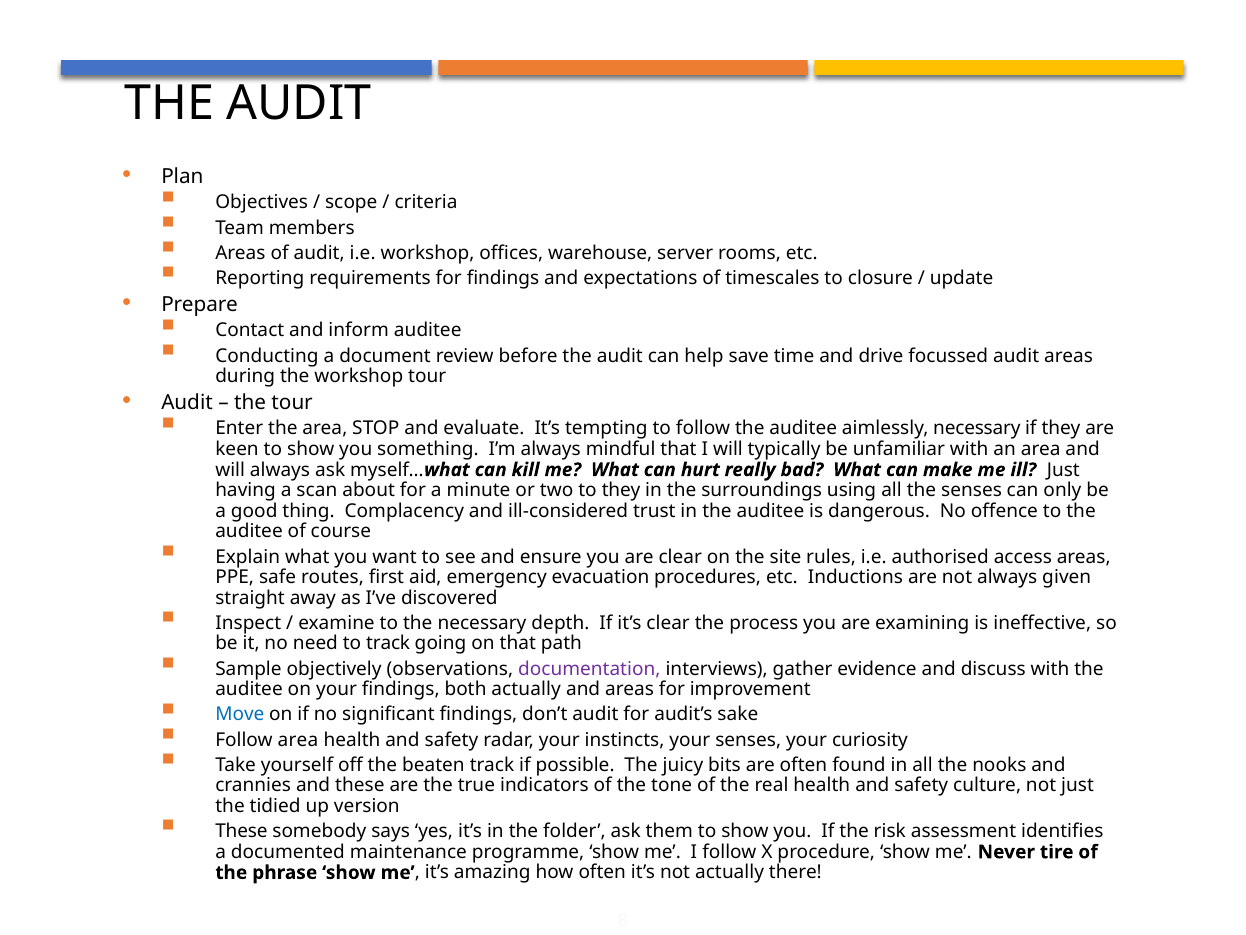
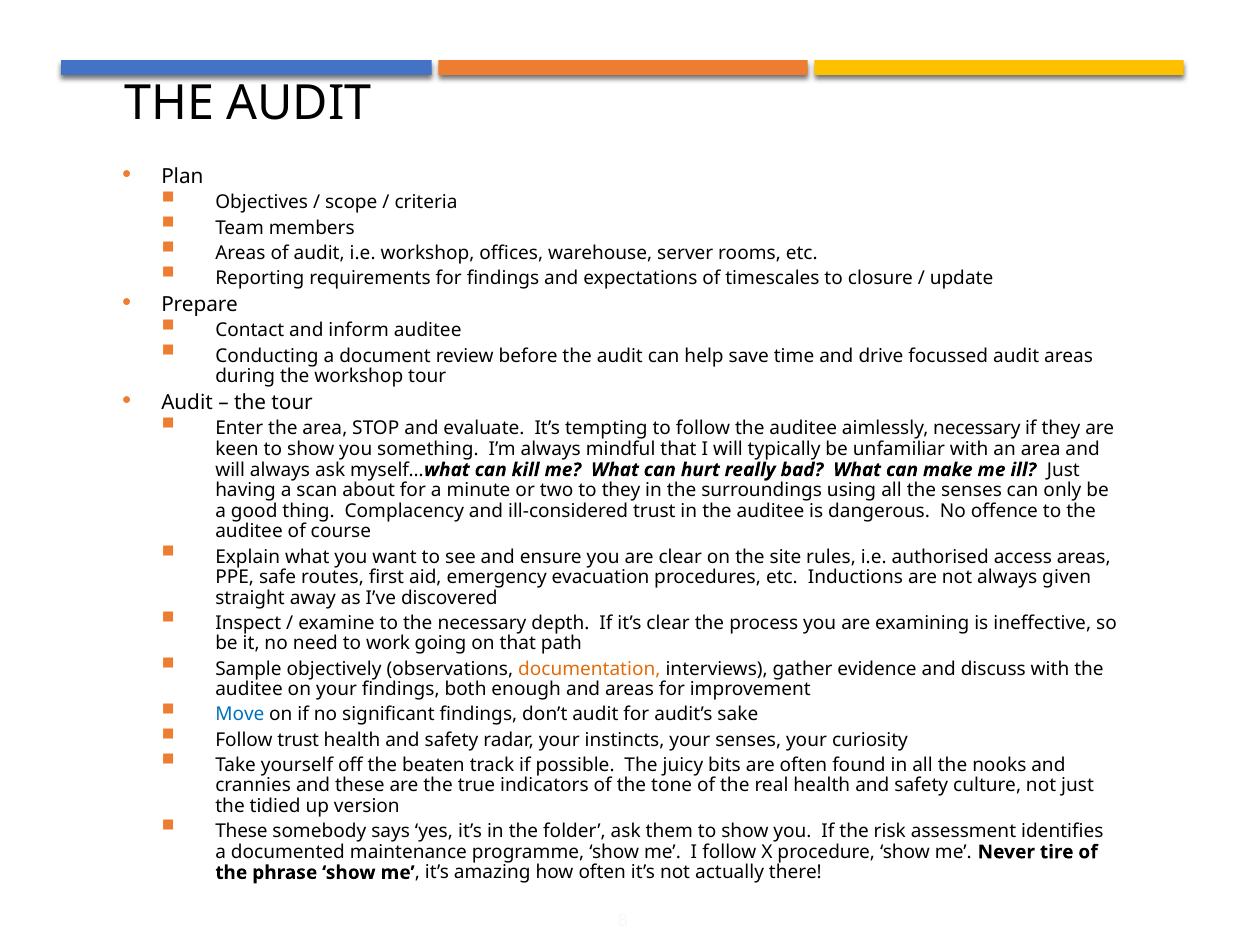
to track: track -> work
documentation colour: purple -> orange
both actually: actually -> enough
Follow area: area -> trust
